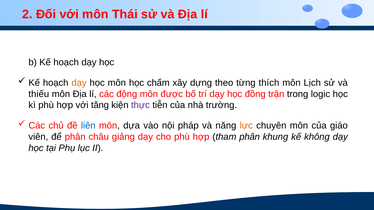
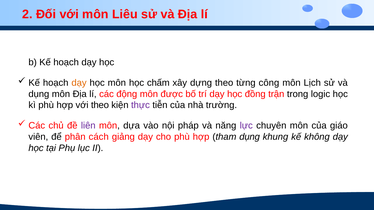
Thái: Thái -> Liêu
thích: thích -> công
thiếu at (39, 94): thiếu -> dụng
với tăng: tăng -> theo
liên colour: blue -> purple
lực colour: orange -> purple
châu: châu -> cách
tham phân: phân -> dụng
